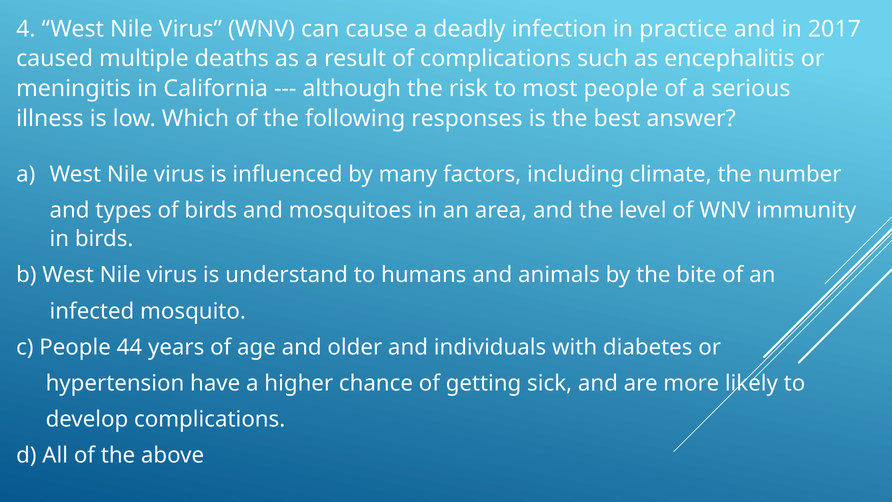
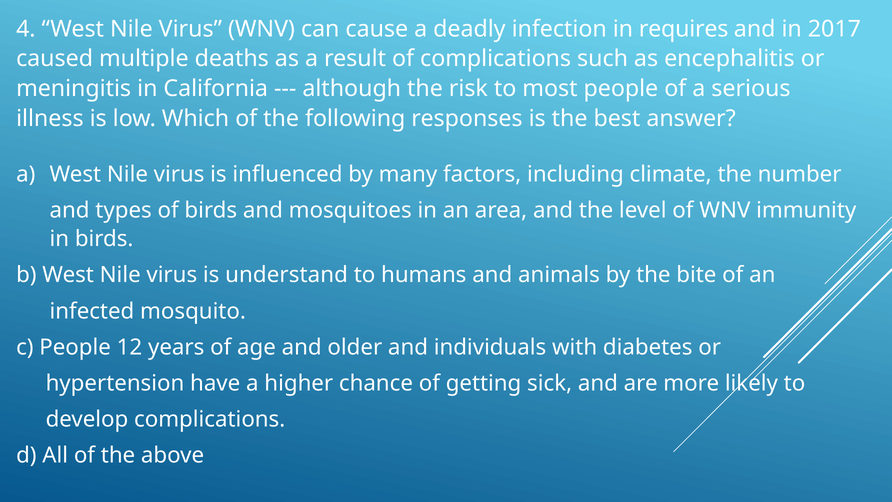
practice: practice -> requires
44: 44 -> 12
